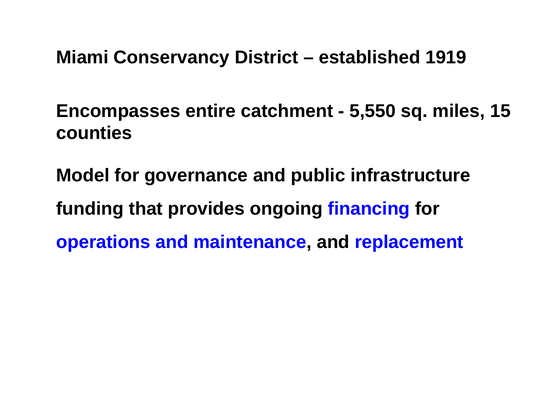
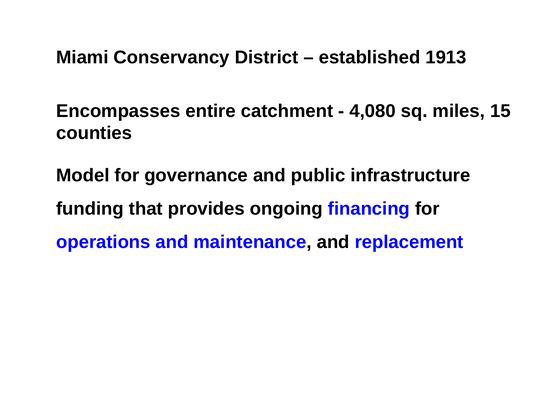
1919: 1919 -> 1913
5,550: 5,550 -> 4,080
